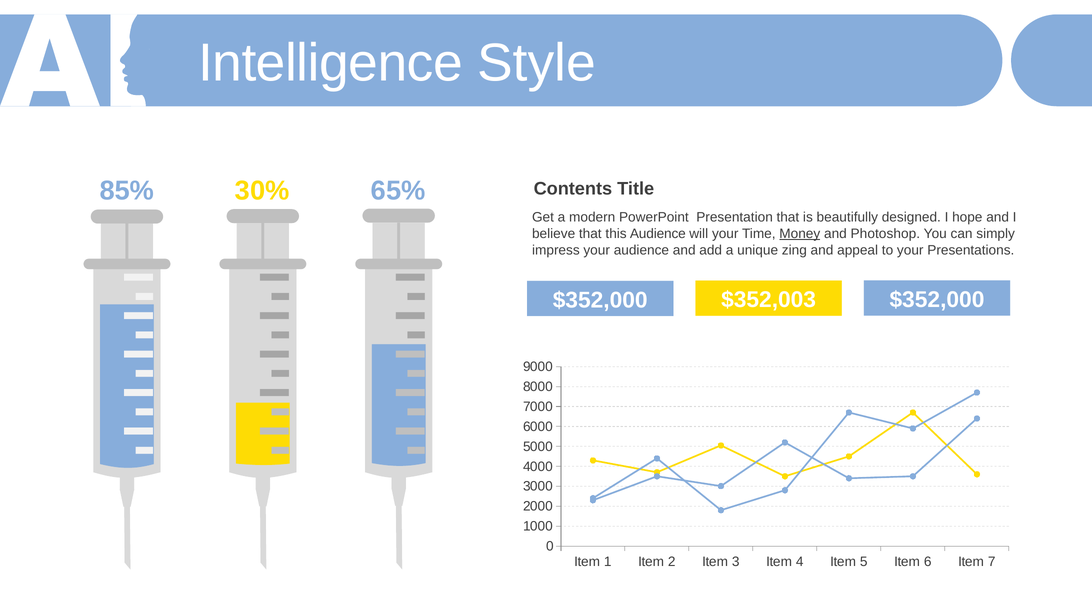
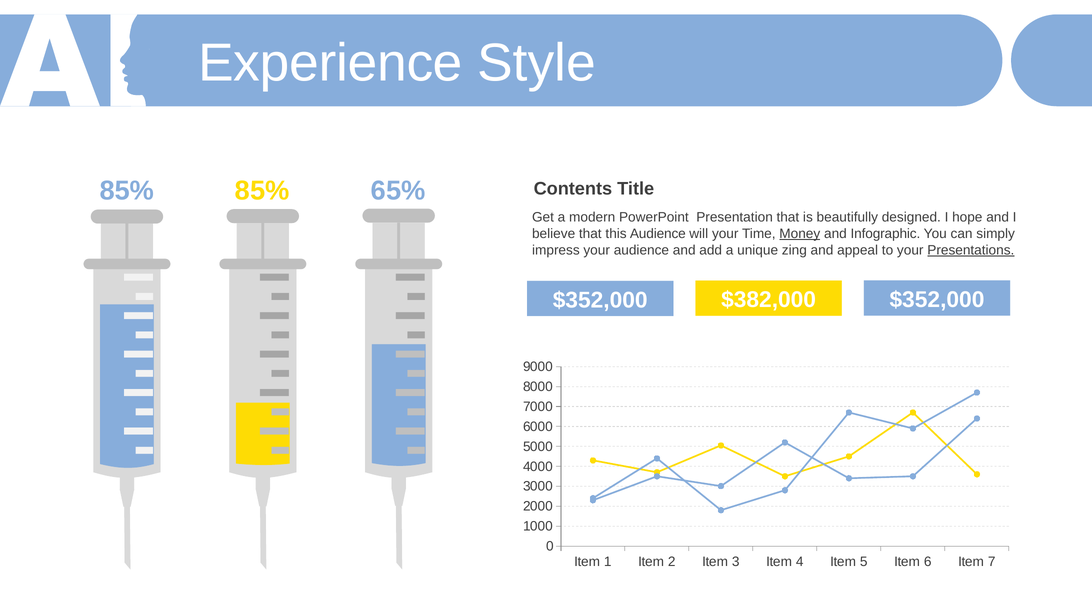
Intelligence: Intelligence -> Experience
85% 30%: 30% -> 85%
Photoshop: Photoshop -> Infographic
Presentations underline: none -> present
$352,003: $352,003 -> $382,000
